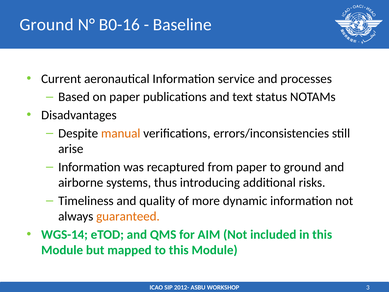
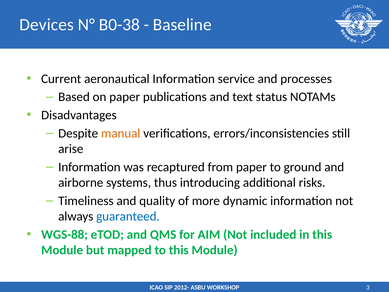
Ground at (47, 25): Ground -> Devices
B0-16: B0-16 -> B0-38
guaranteed colour: orange -> blue
WGS-14: WGS-14 -> WGS-88
